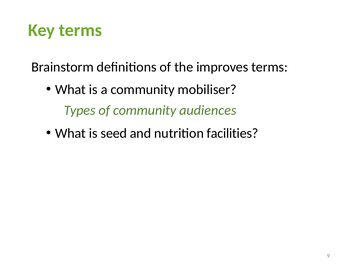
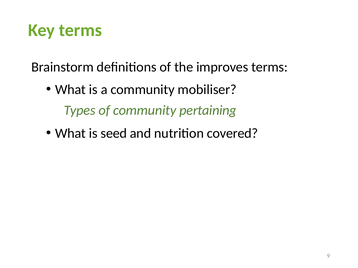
audiences: audiences -> pertaining
facilities: facilities -> covered
